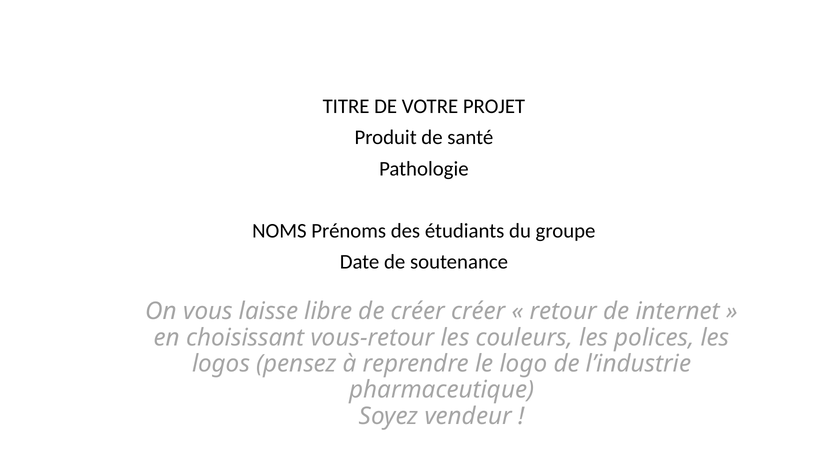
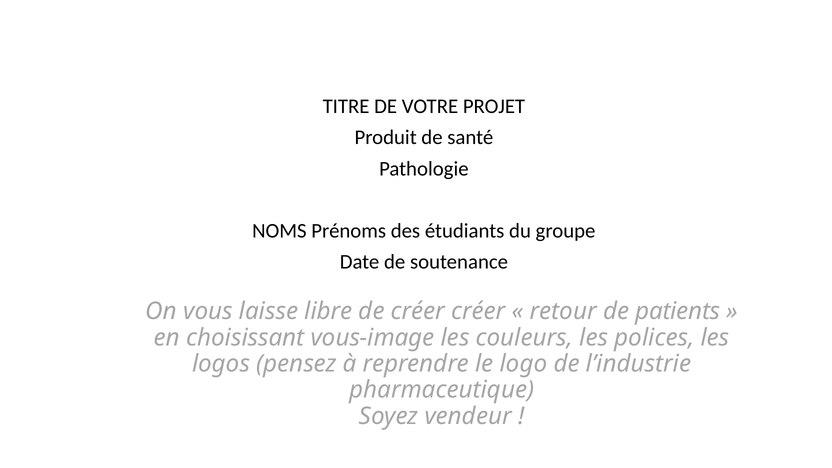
internet: internet -> patients
vous-retour: vous-retour -> vous-image
